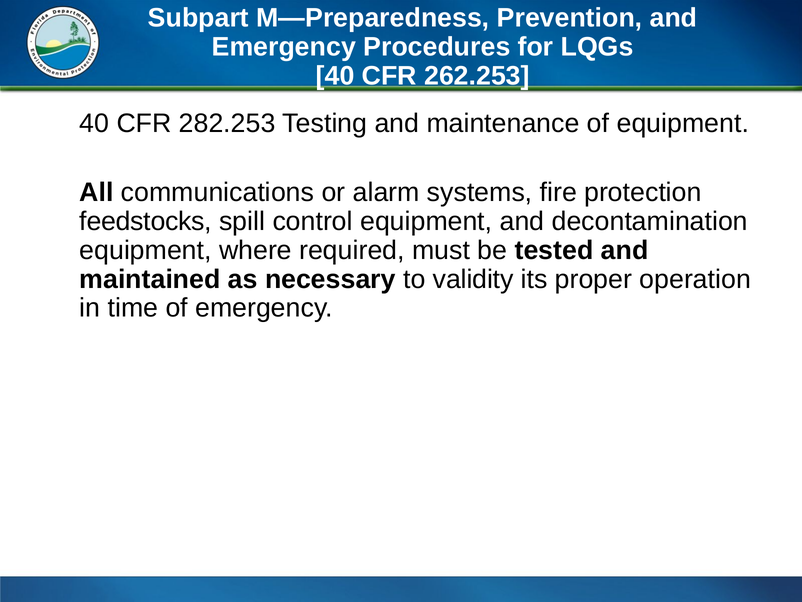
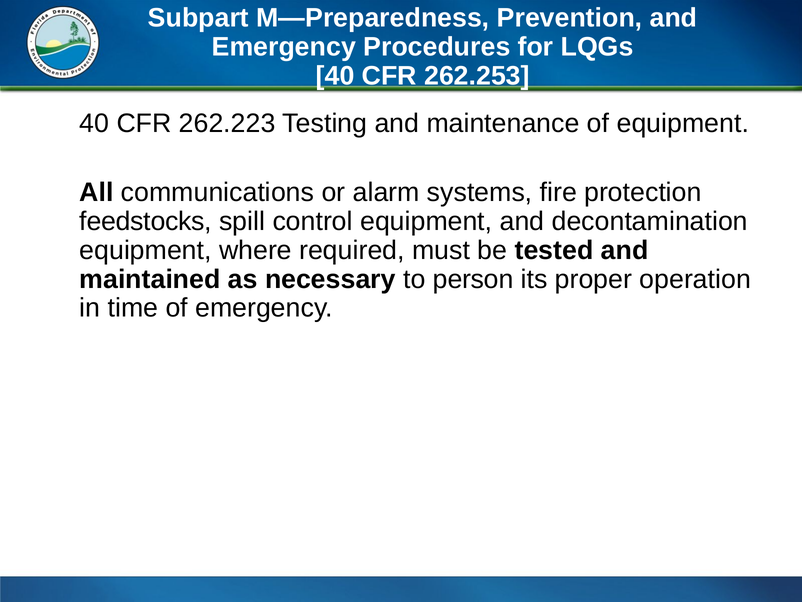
282.253: 282.253 -> 262.223
validity: validity -> person
